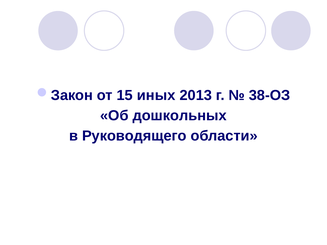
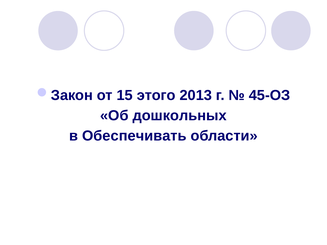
иных: иных -> этого
38-ОЗ: 38-ОЗ -> 45-ОЗ
Руководящего: Руководящего -> Обеспечивать
